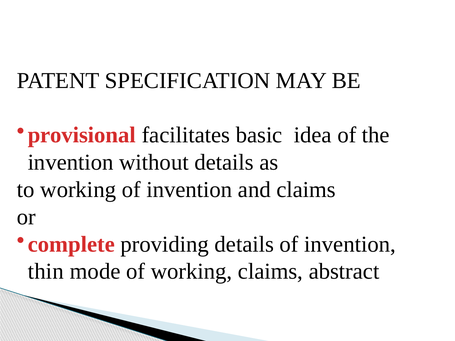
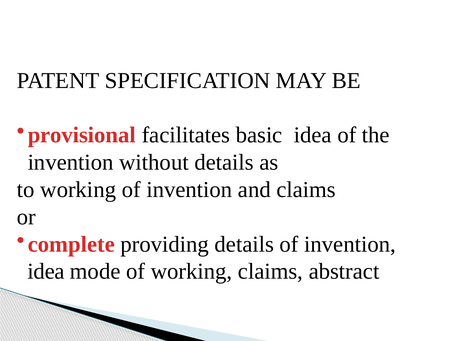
thin at (46, 272): thin -> idea
